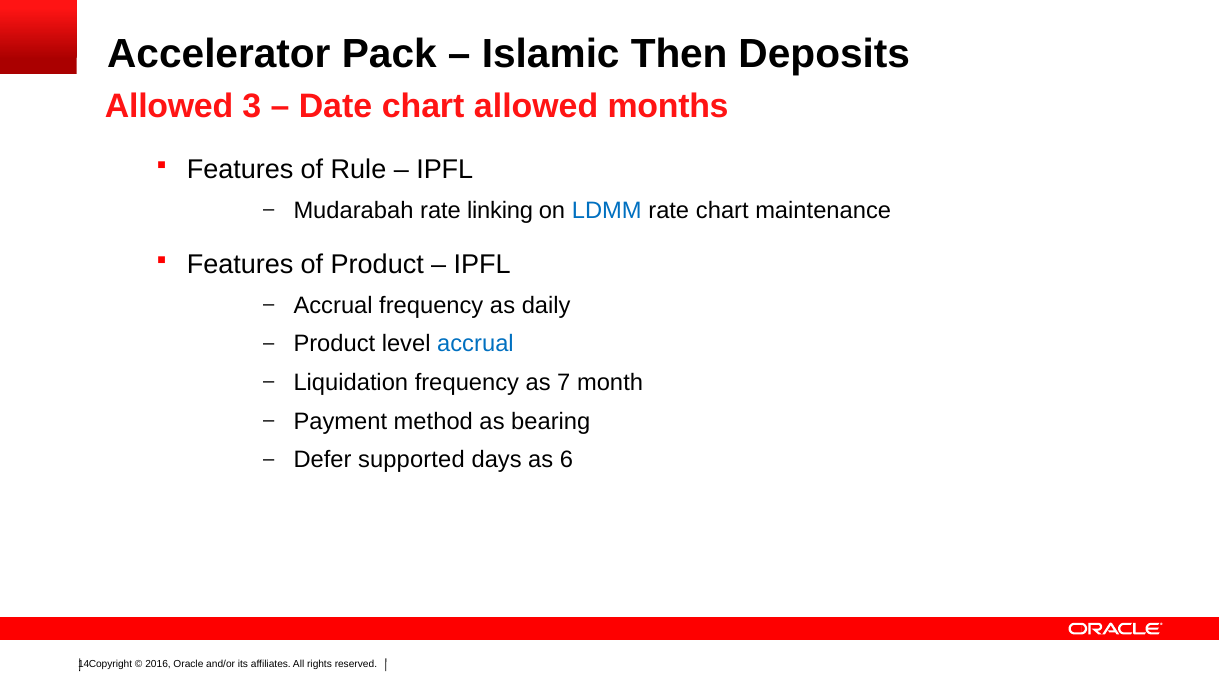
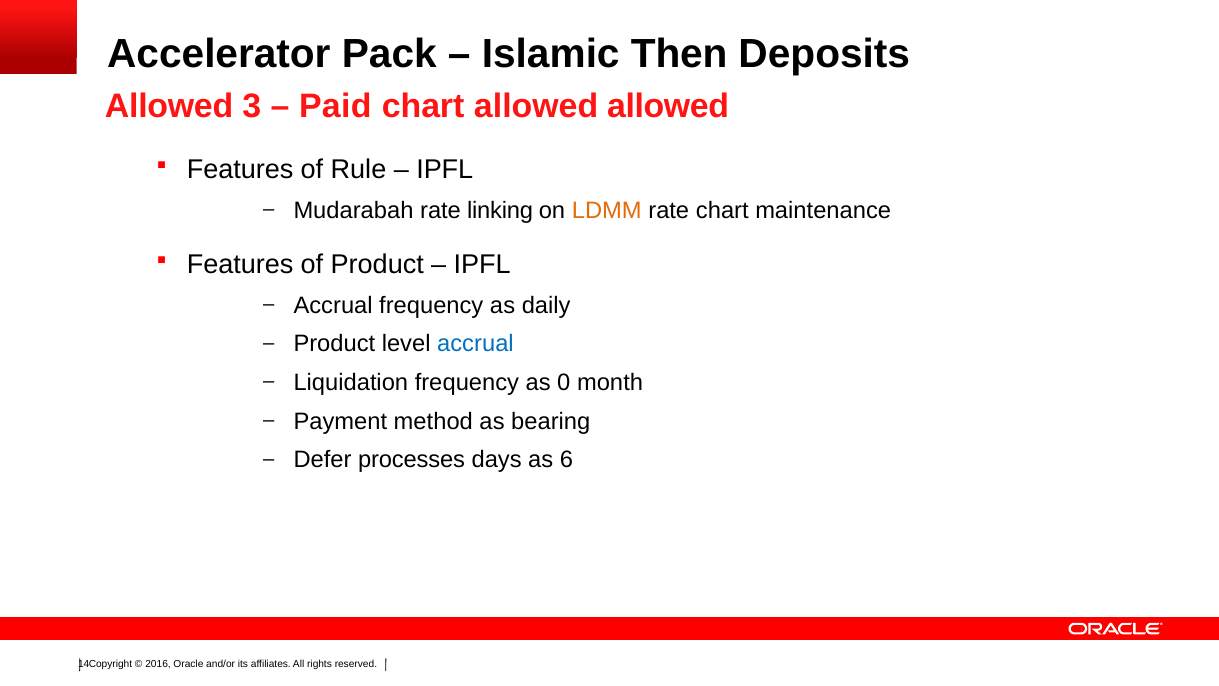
Date: Date -> Paid
allowed months: months -> allowed
LDMM colour: blue -> orange
7: 7 -> 0
supported: supported -> processes
